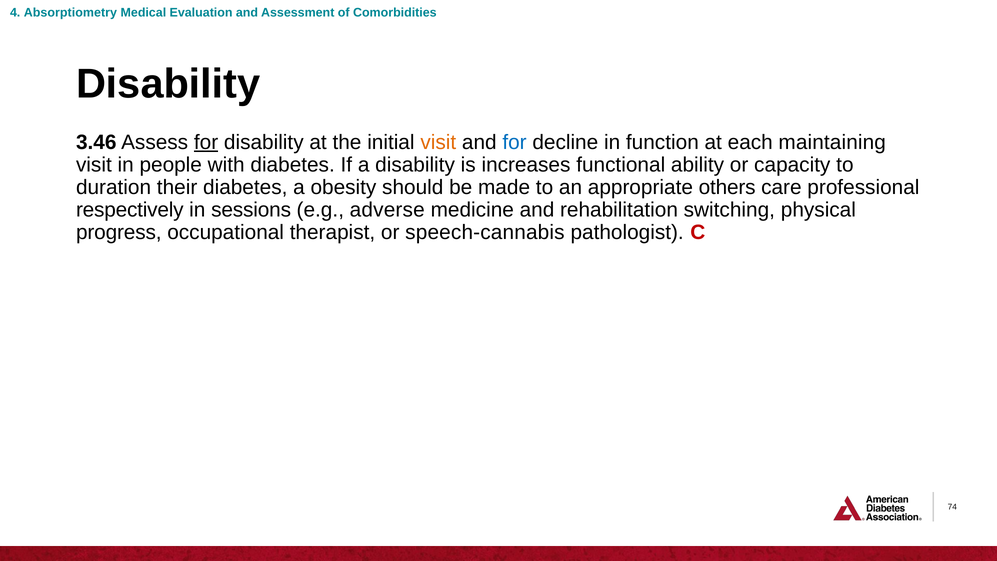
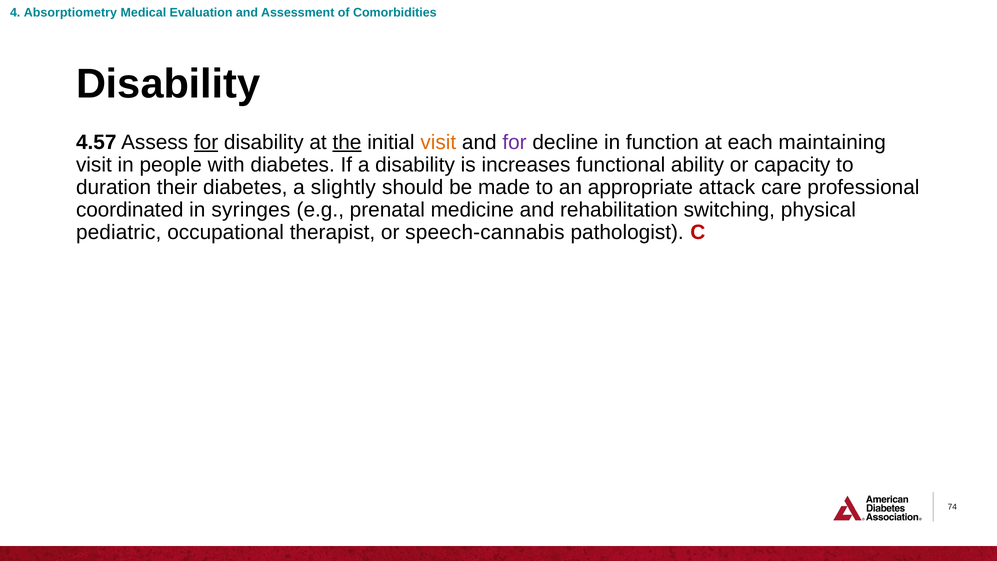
3.46: 3.46 -> 4.57
the underline: none -> present
for at (515, 142) colour: blue -> purple
obesity: obesity -> slightly
others: others -> attack
respectively: respectively -> coordinated
sessions: sessions -> syringes
adverse: adverse -> prenatal
progress: progress -> pediatric
